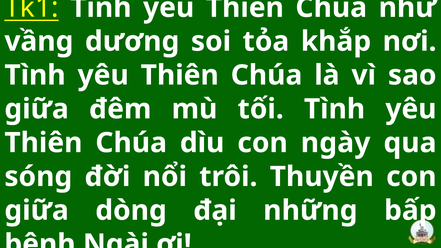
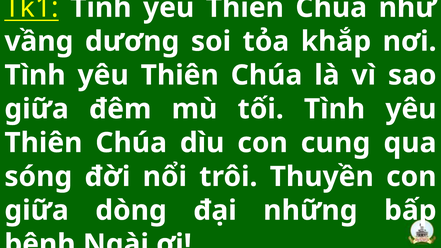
ngày: ngày -> cung
